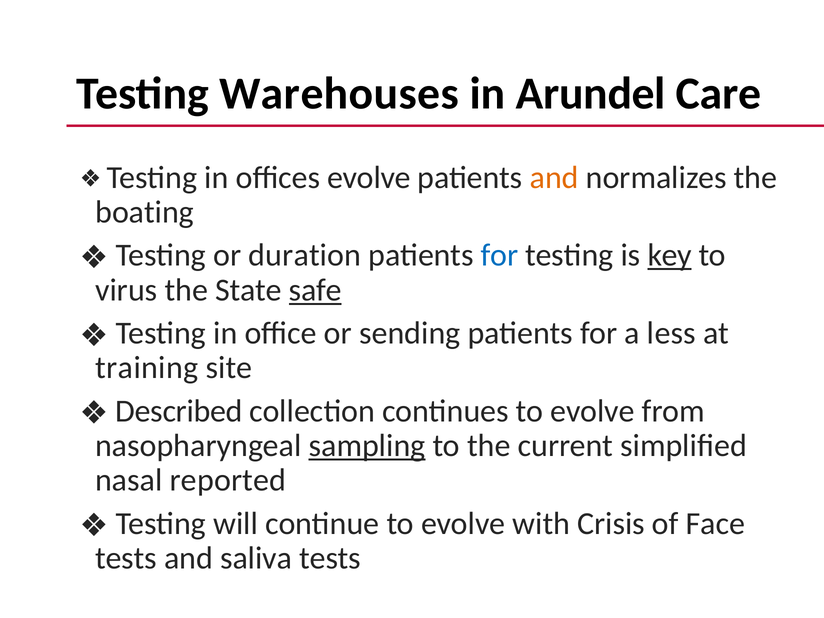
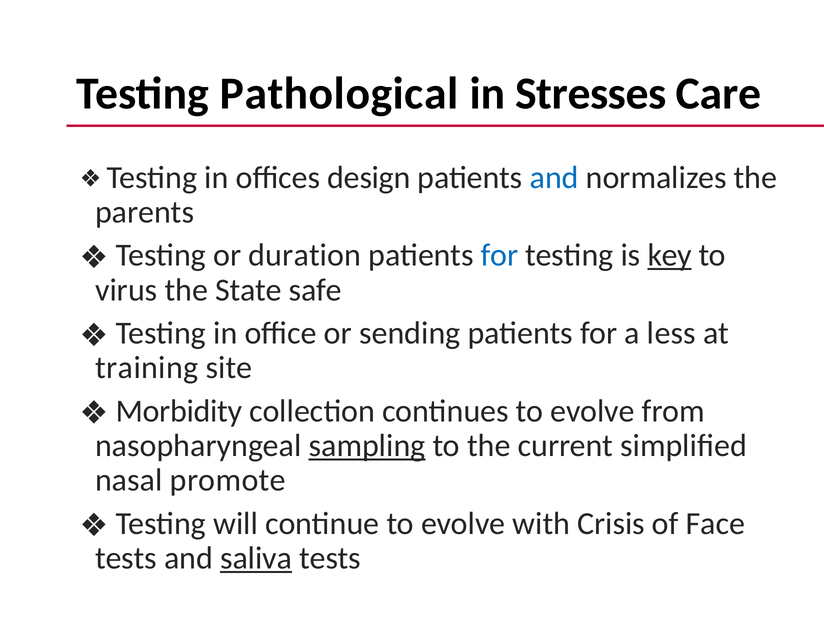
Warehouses: Warehouses -> Pathological
Arundel: Arundel -> Stresses
offices evolve: evolve -> design
and at (554, 178) colour: orange -> blue
boating: boating -> parents
safe underline: present -> none
Described: Described -> Morbidity
reported: reported -> promote
saliva underline: none -> present
